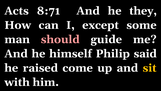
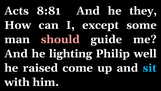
8:71: 8:71 -> 8:81
himself: himself -> lighting
said: said -> well
sit colour: yellow -> light blue
